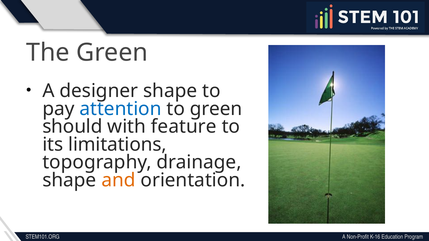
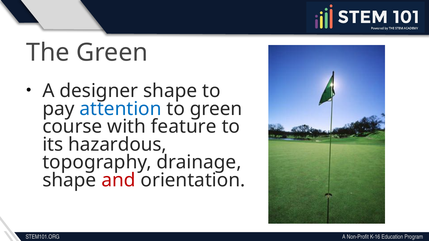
should: should -> course
limitations: limitations -> hazardous
and colour: orange -> red
